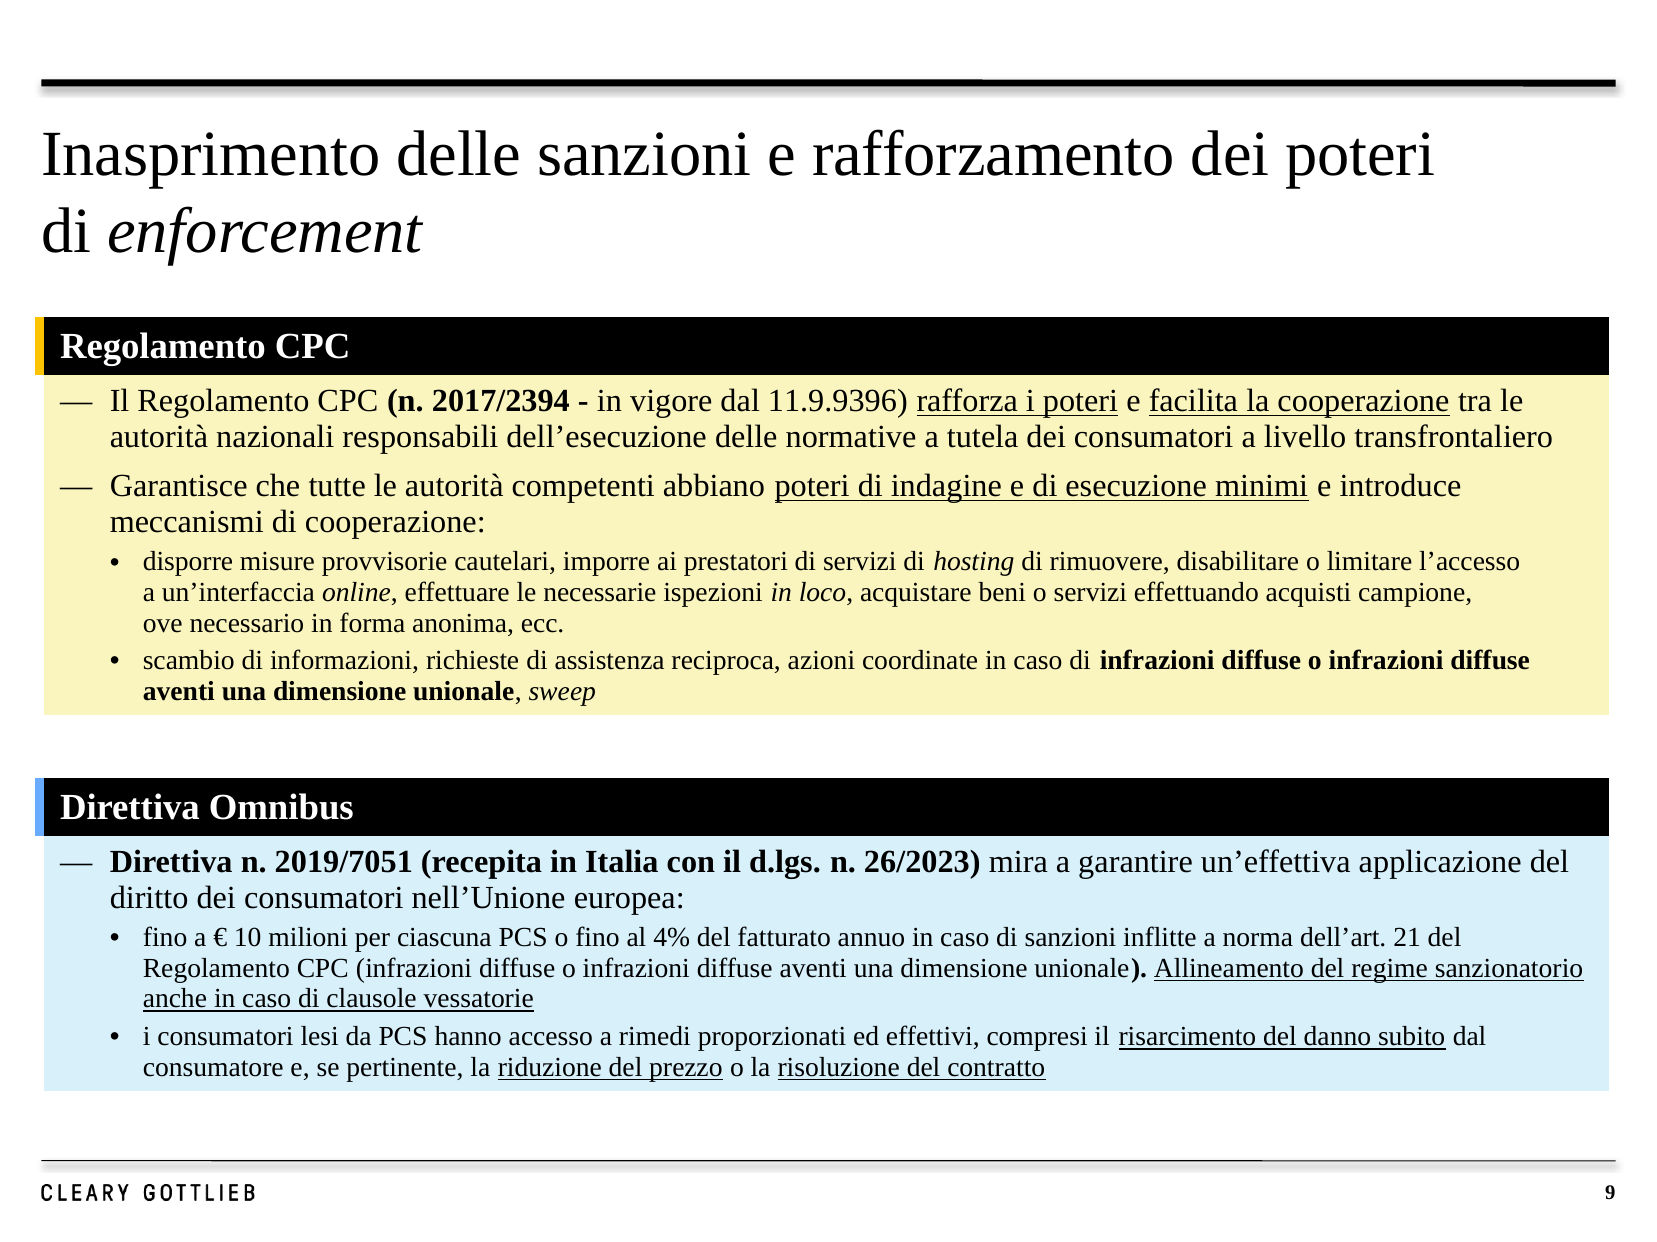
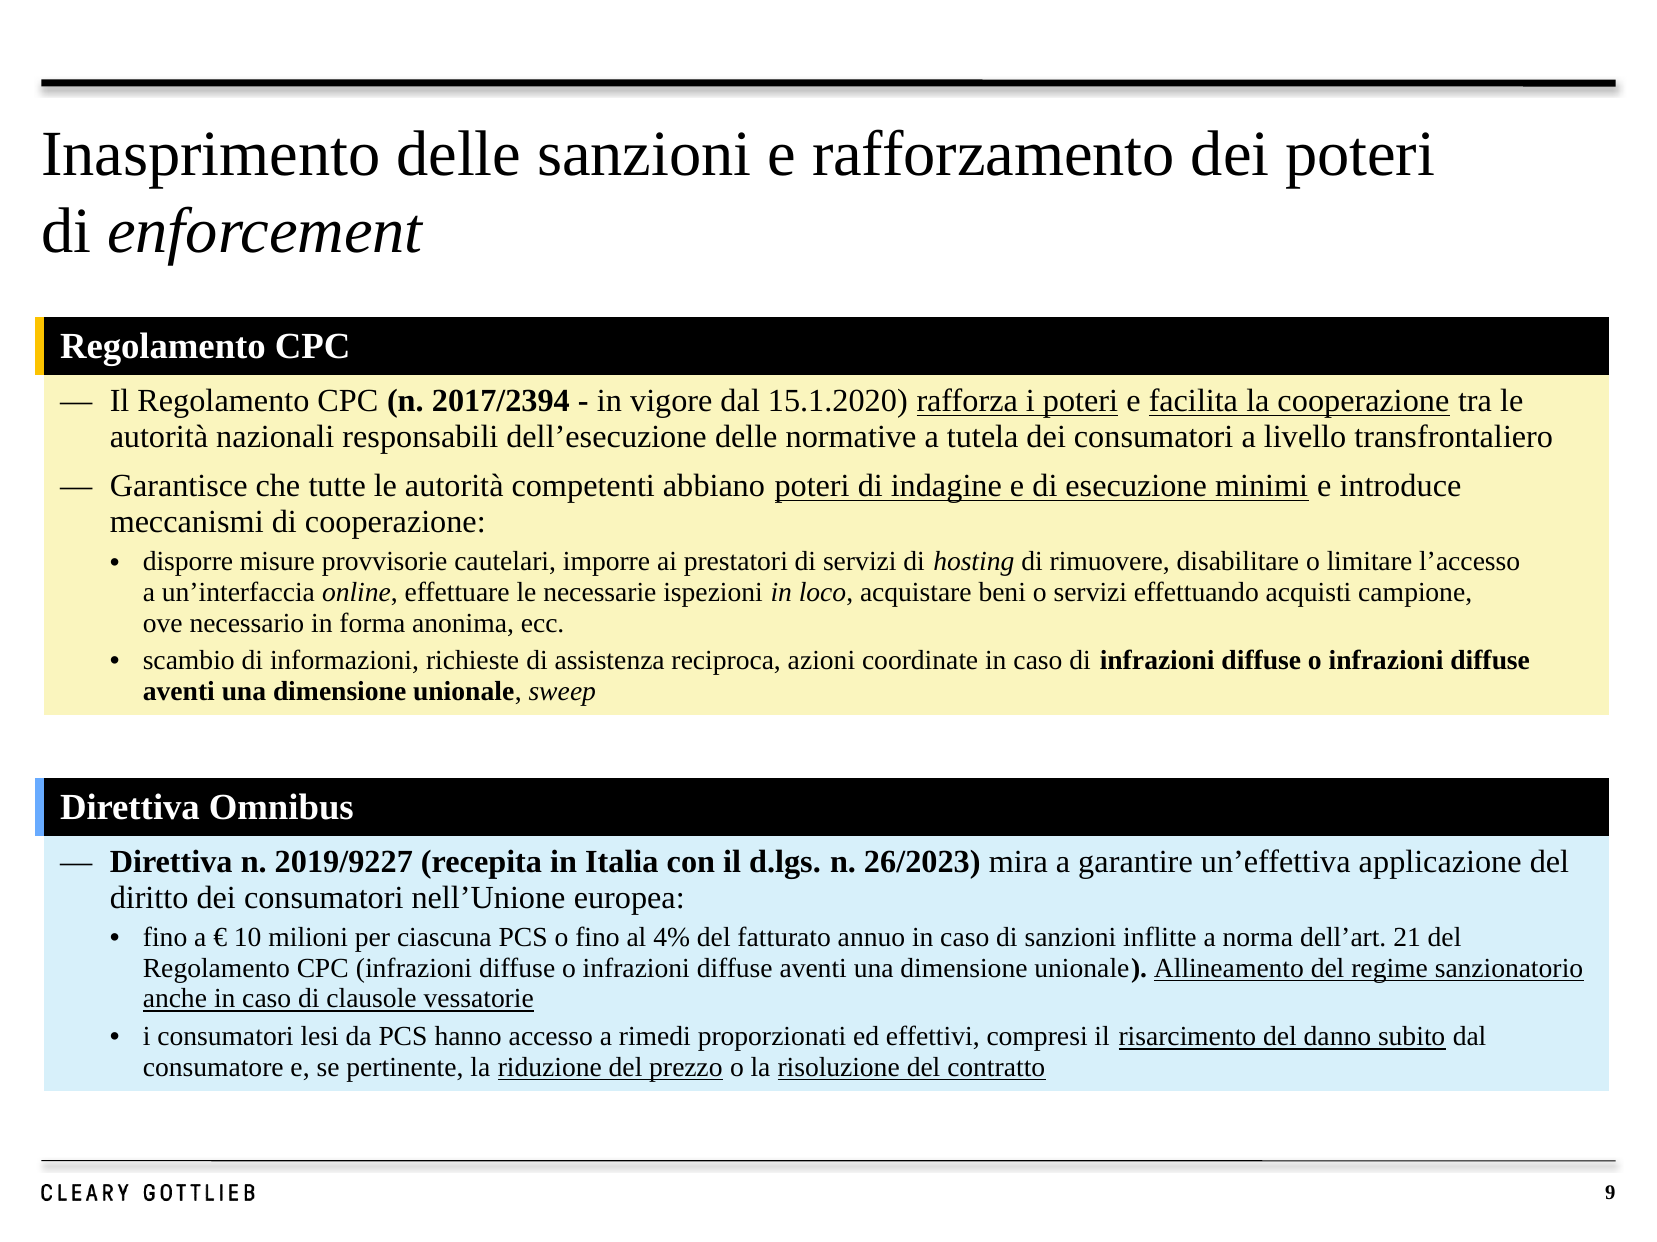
11.9.9396: 11.9.9396 -> 15.1.2020
2019/7051: 2019/7051 -> 2019/9227
